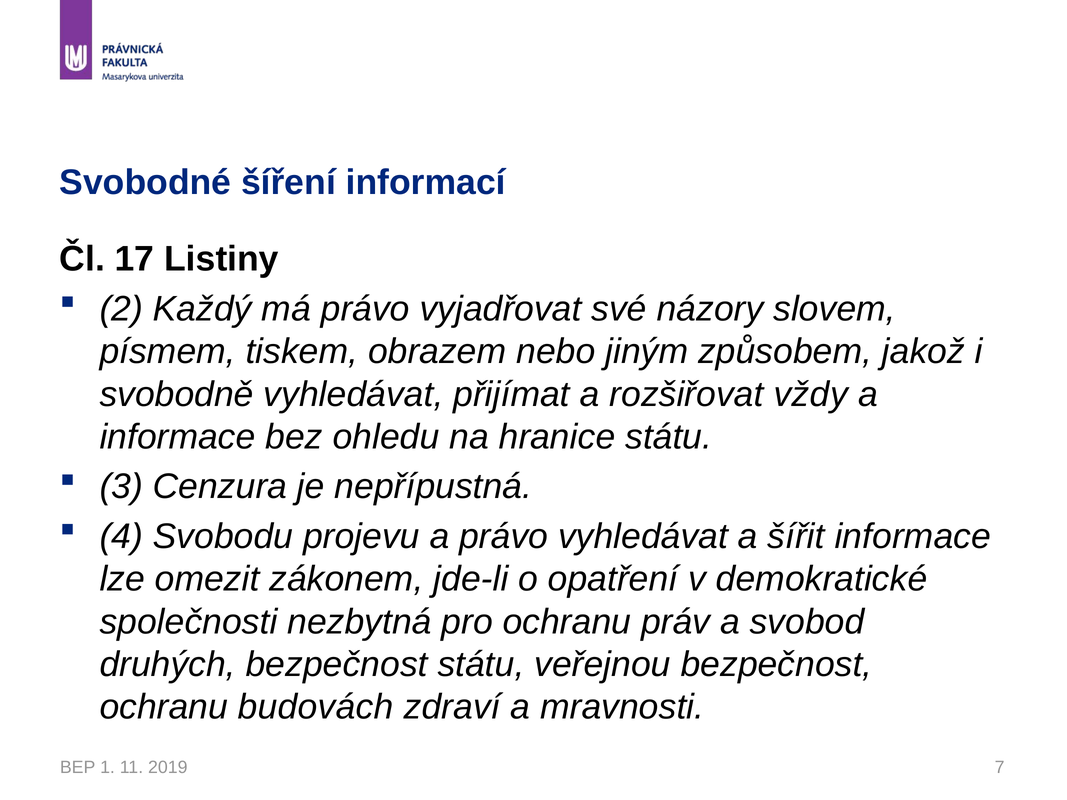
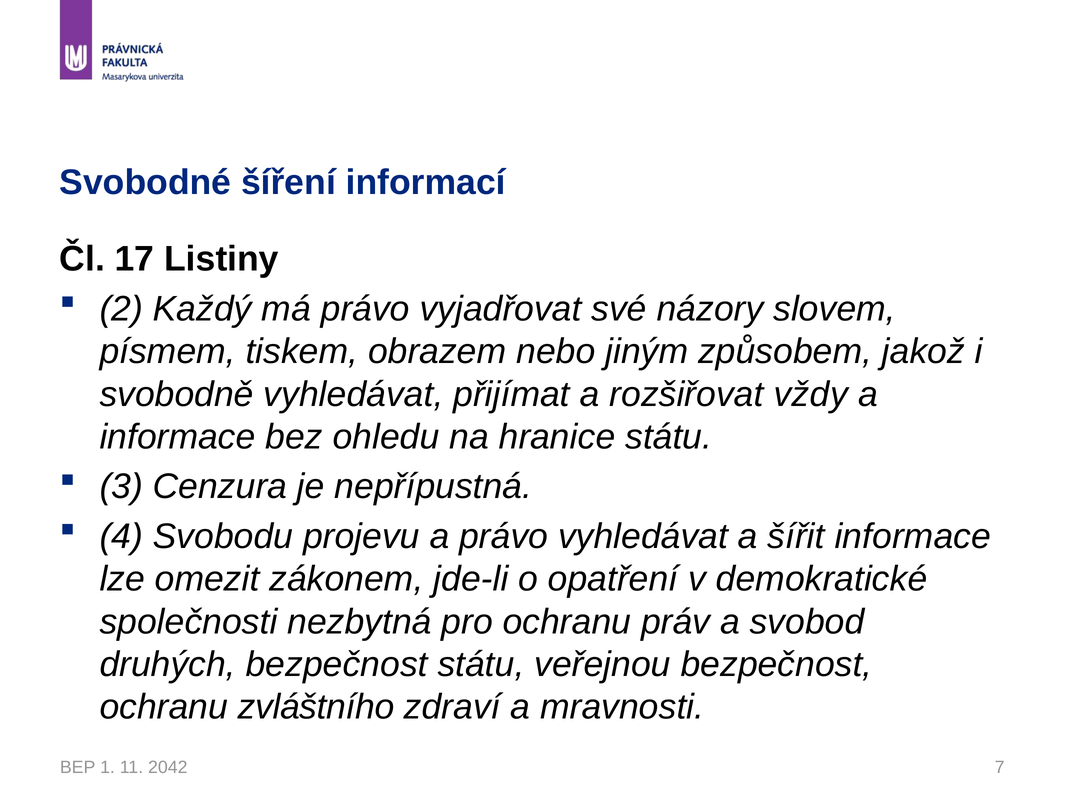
budovách: budovách -> zvláštního
2019: 2019 -> 2042
